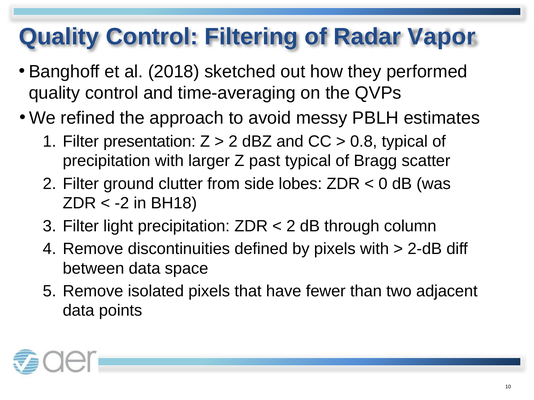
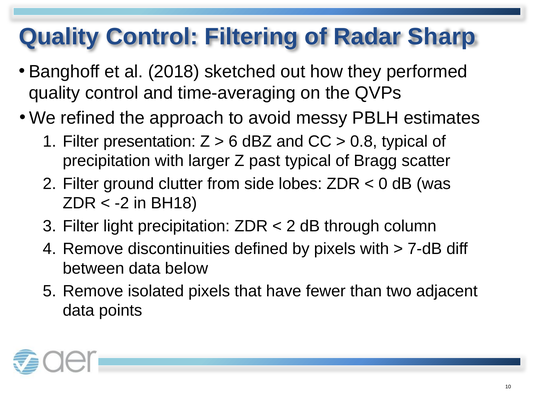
Vapor: Vapor -> Sharp
2 at (233, 142): 2 -> 6
2-dB: 2-dB -> 7-dB
space: space -> below
